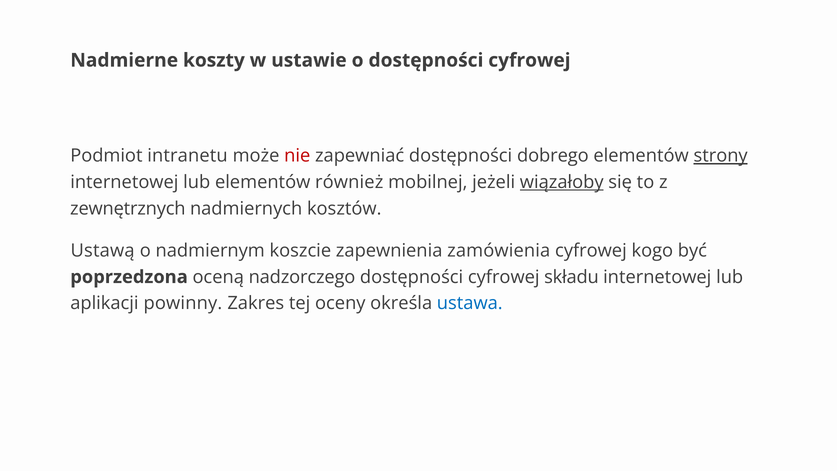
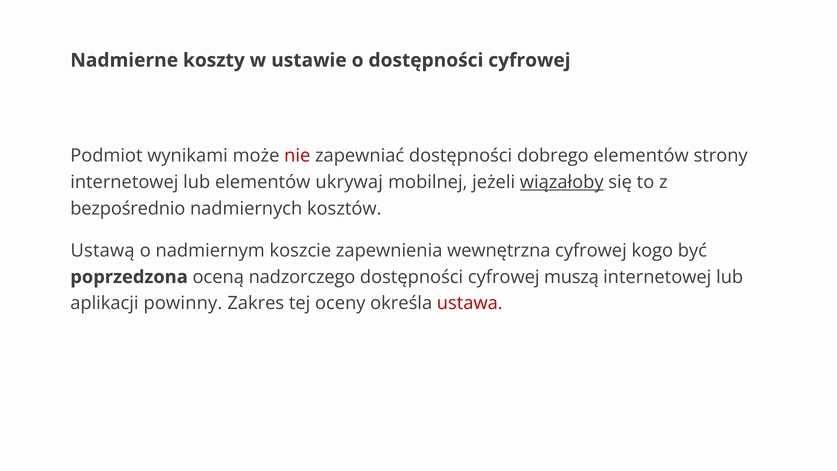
intranetu: intranetu -> wynikami
strony underline: present -> none
również: również -> ukrywaj
zewnętrznych: zewnętrznych -> bezpośrednio
zamówienia: zamówienia -> wewnętrzna
składu: składu -> muszą
ustawa colour: blue -> red
